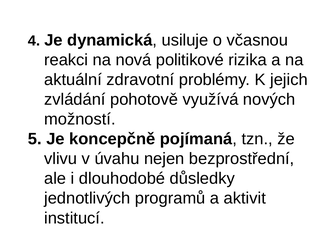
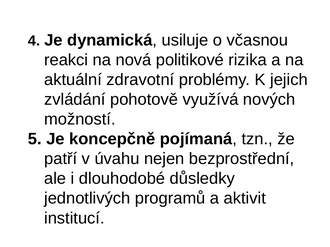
vlivu: vlivu -> patří
